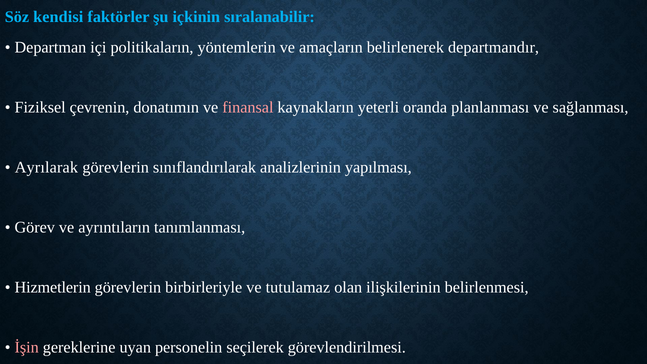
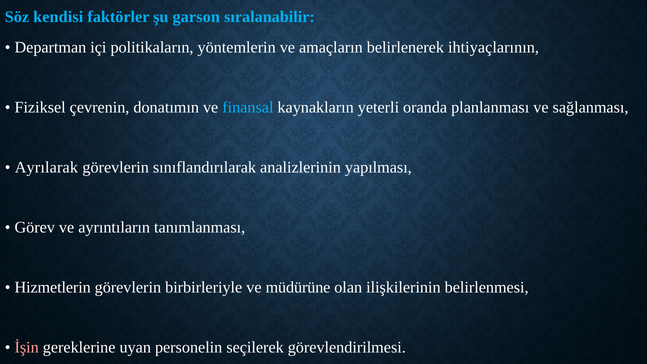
içkinin: içkinin -> garson
departmandır: departmandır -> ihtiyaçlarının
finansal colour: pink -> light blue
tutulamaz: tutulamaz -> müdürüne
